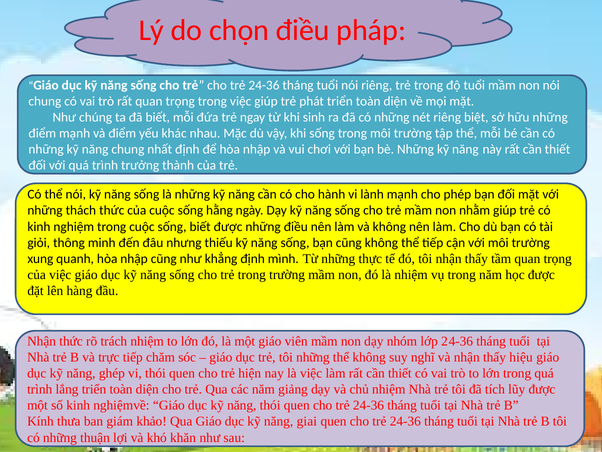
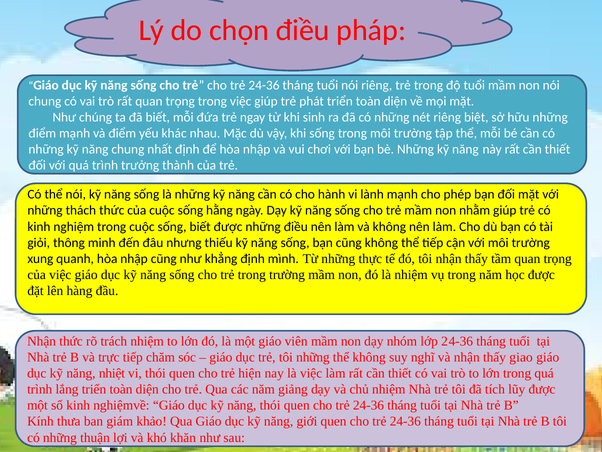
hiệu: hiệu -> giao
ghép: ghép -> nhiệt
giai: giai -> giới
